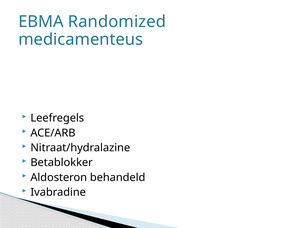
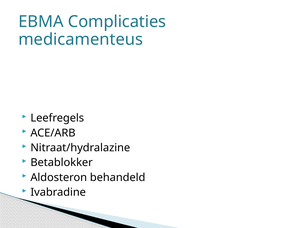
Randomized: Randomized -> Complicaties
